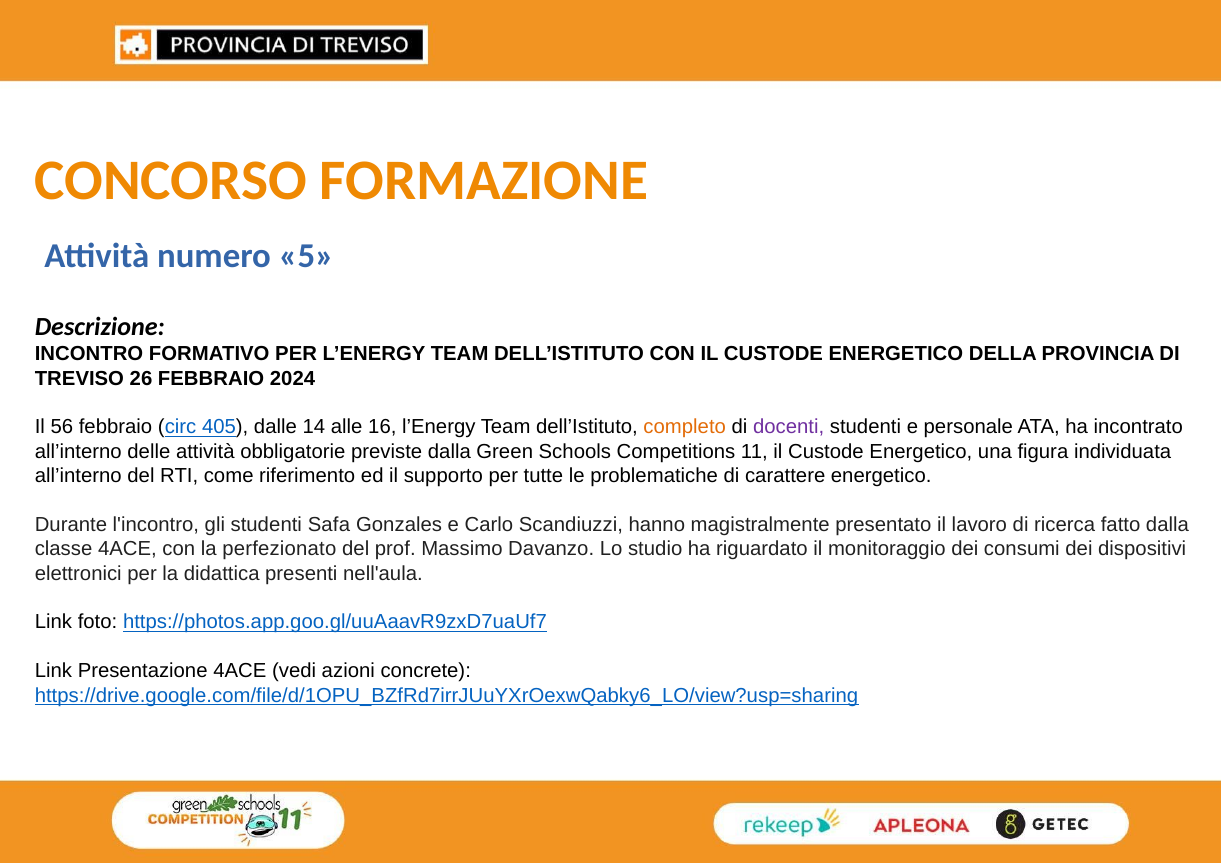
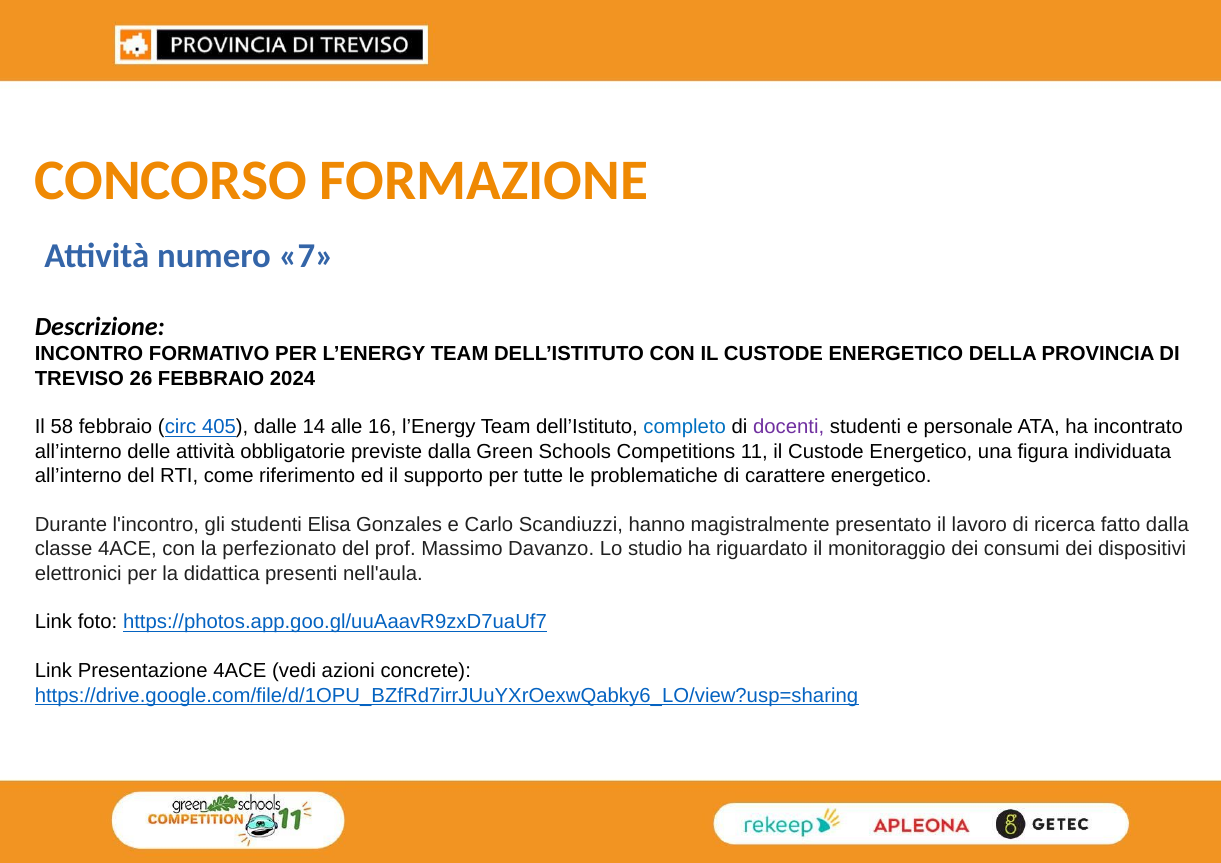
5: 5 -> 7
56: 56 -> 58
completo colour: orange -> blue
Safa: Safa -> Elisa
